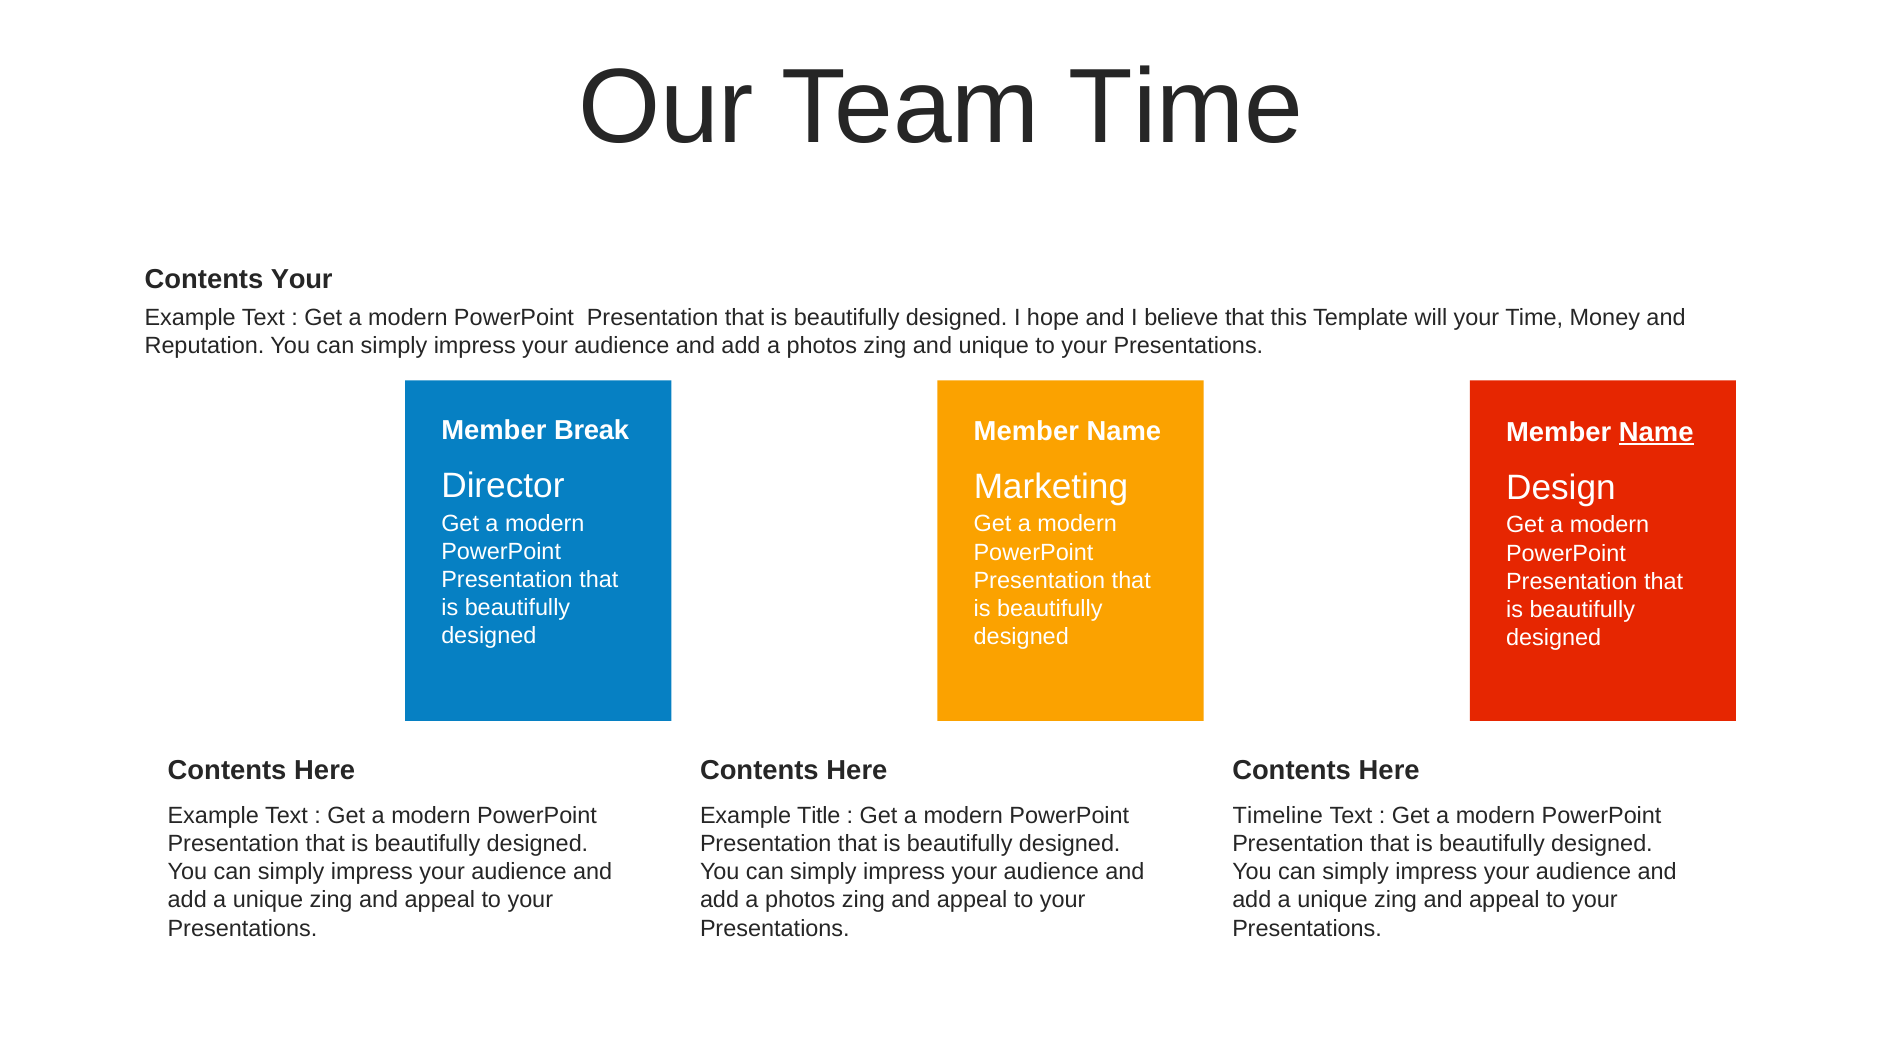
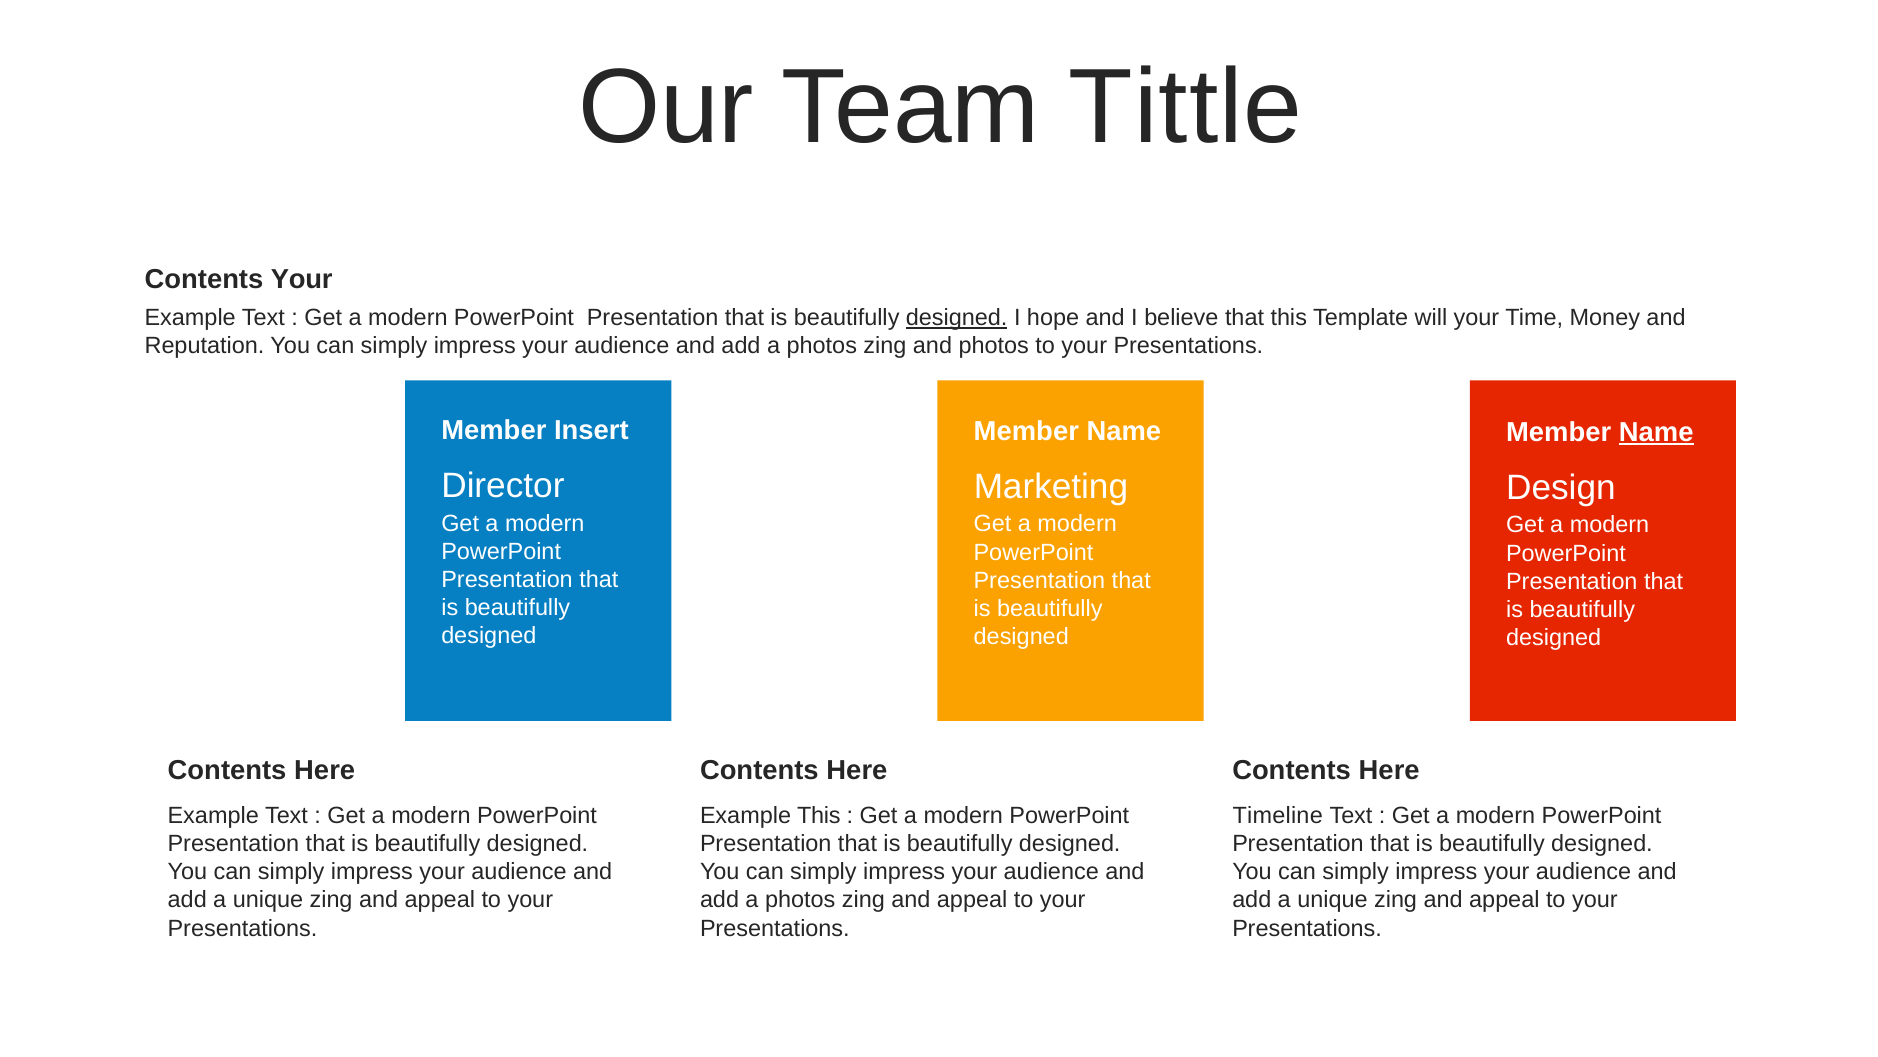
Team Time: Time -> Tittle
designed at (957, 318) underline: none -> present
and unique: unique -> photos
Break: Break -> Insert
Example Title: Title -> This
